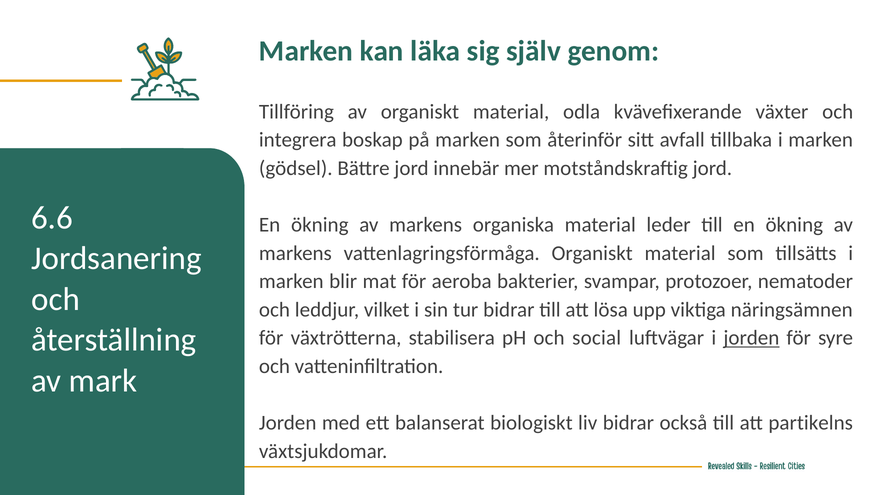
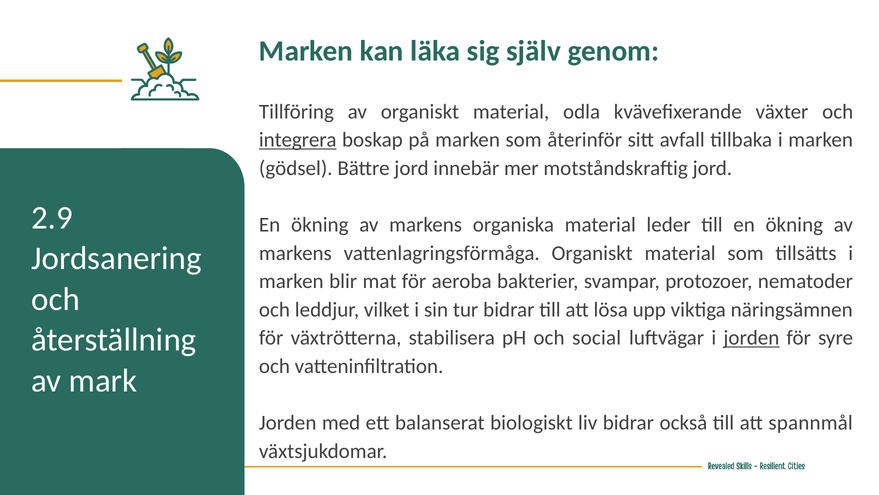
integrera underline: none -> present
6.6: 6.6 -> 2.9
partikelns: partikelns -> spannmål
